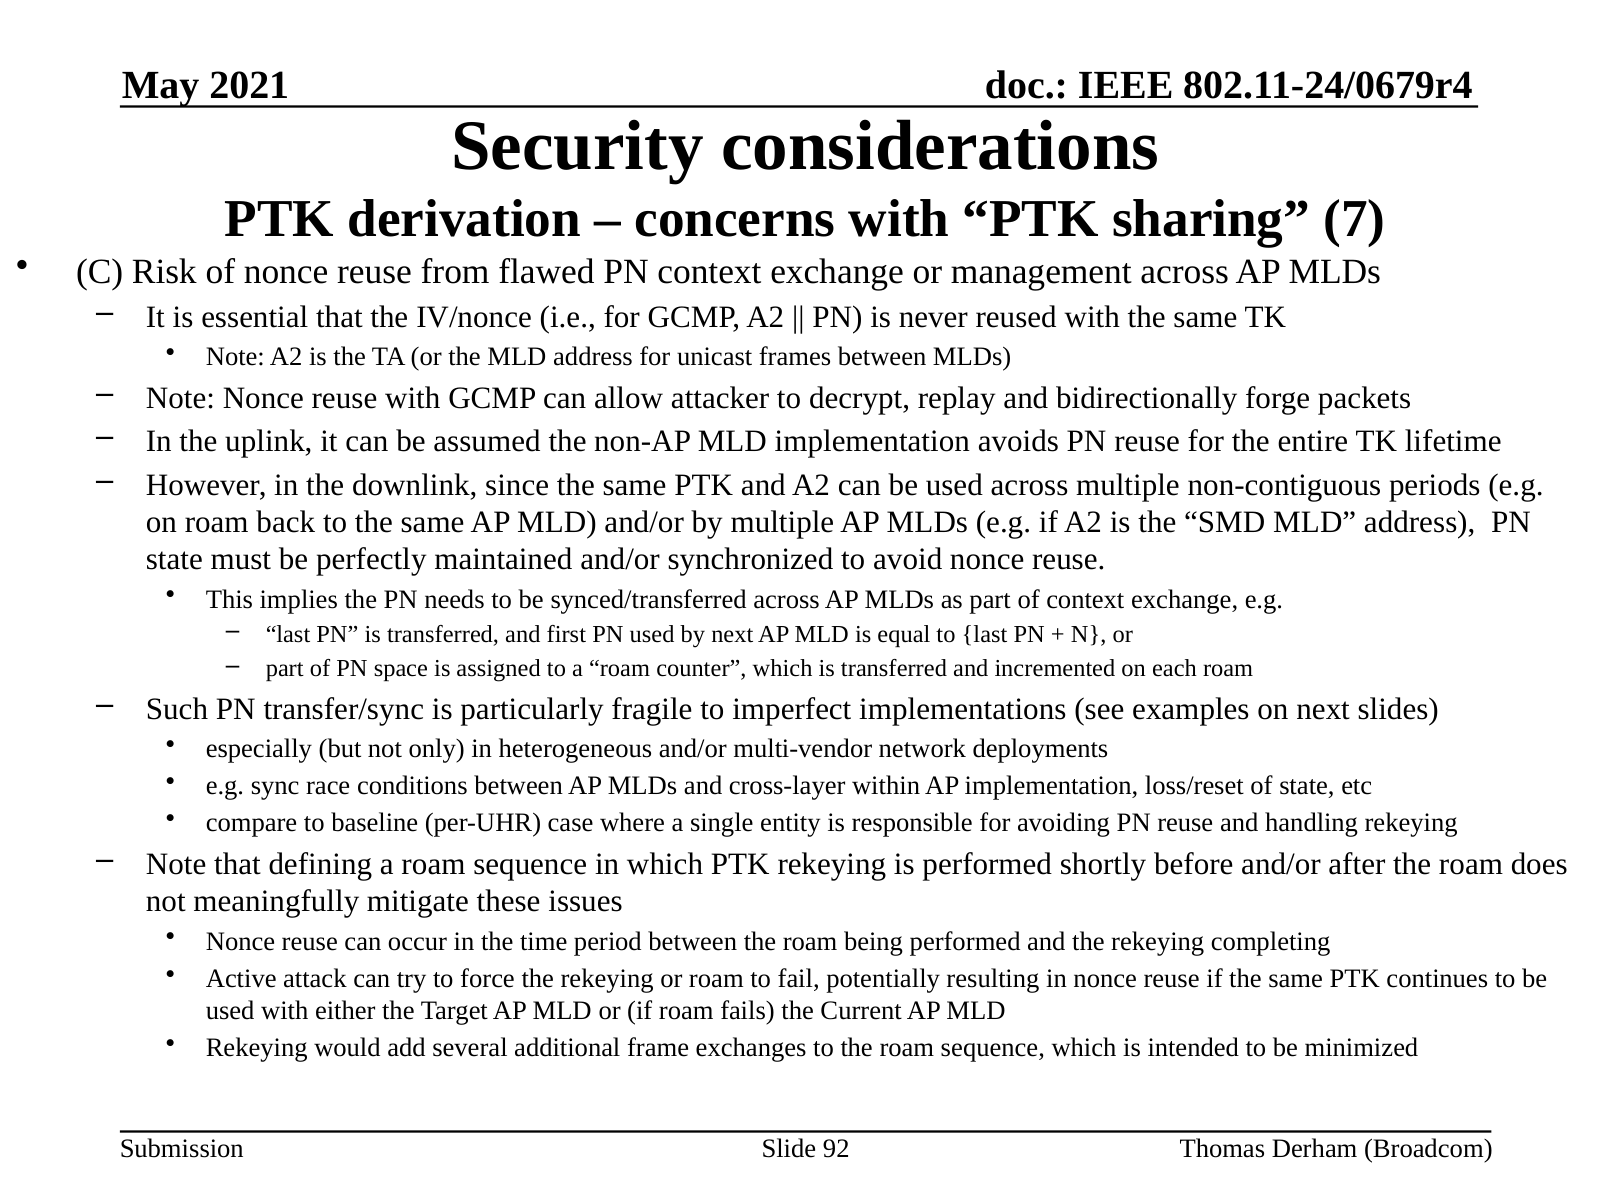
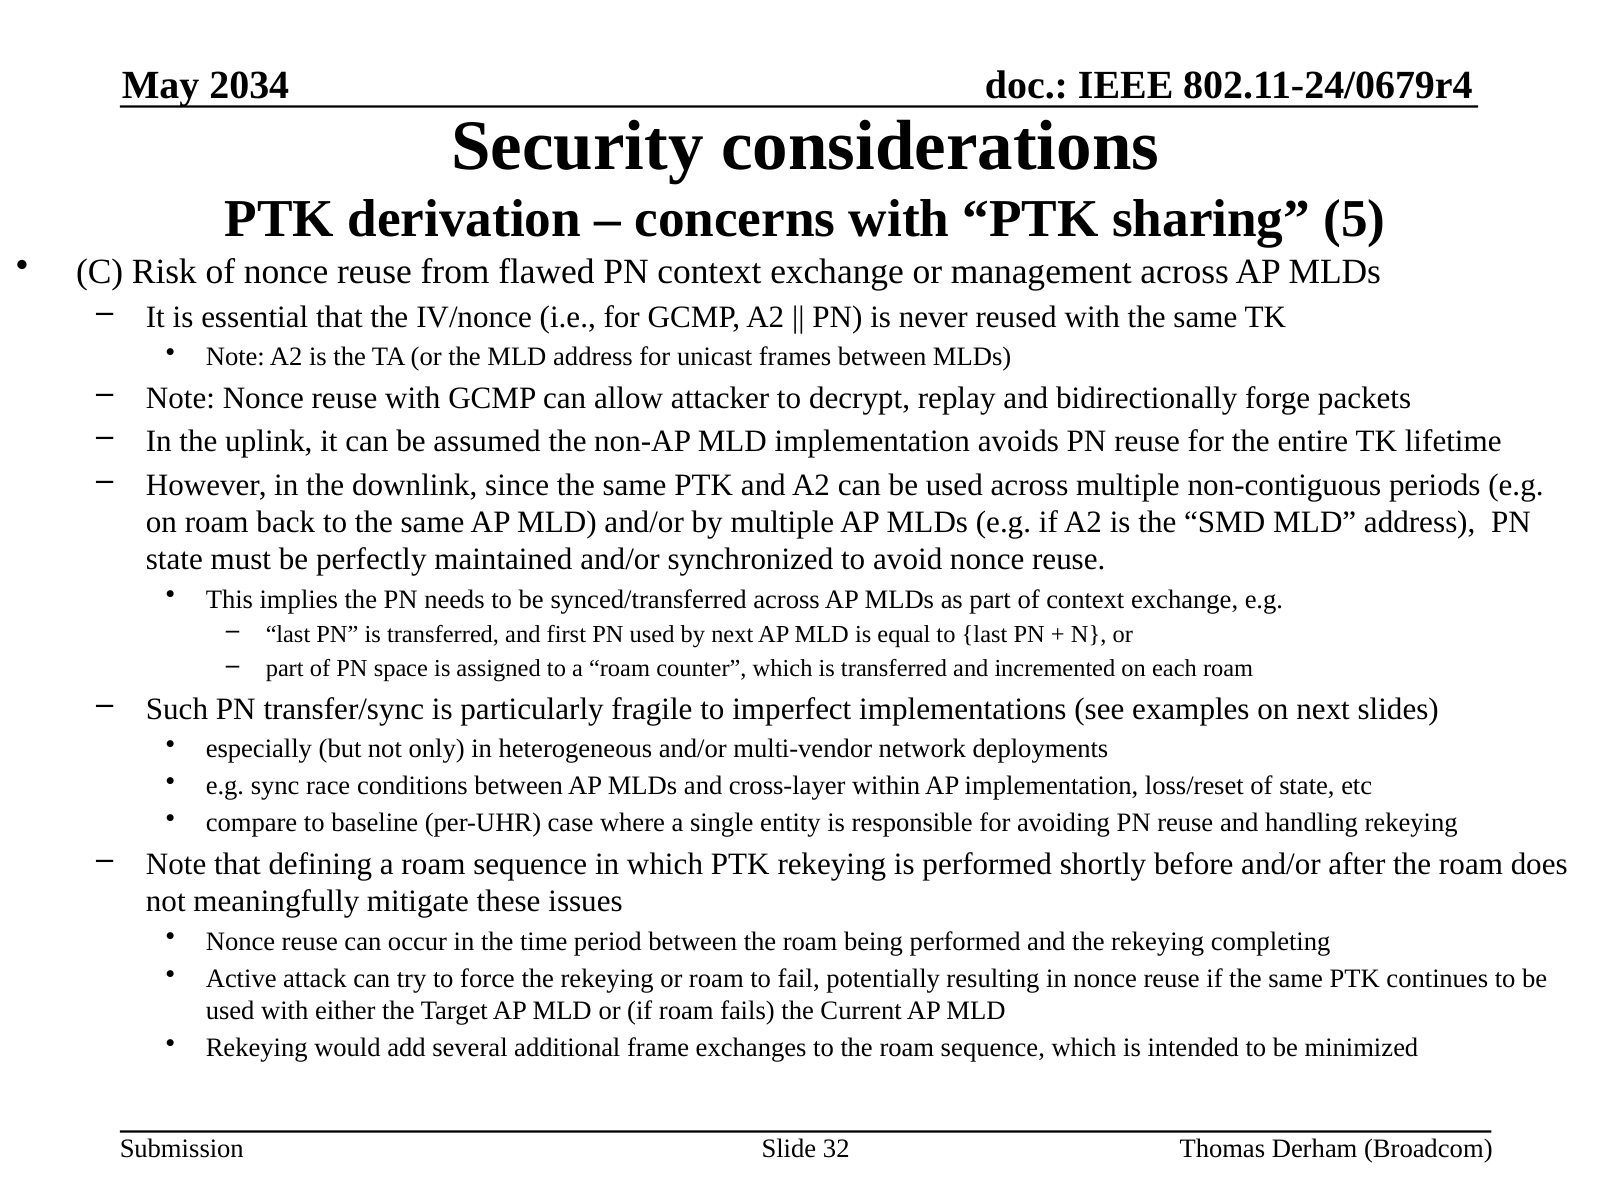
2021: 2021 -> 2034
7: 7 -> 5
92: 92 -> 32
